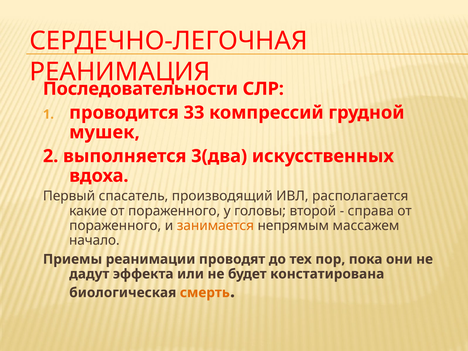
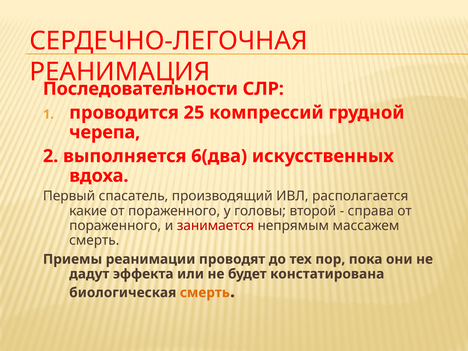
33: 33 -> 25
мушек: мушек -> черепа
3(два: 3(два -> 6(два
занимается colour: orange -> red
начало at (94, 240): начало -> смерть
